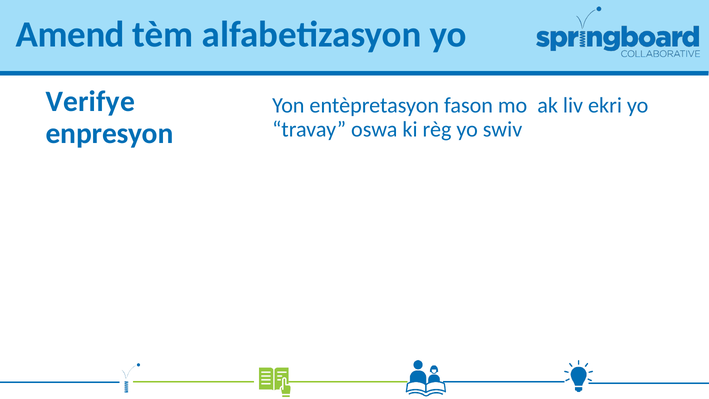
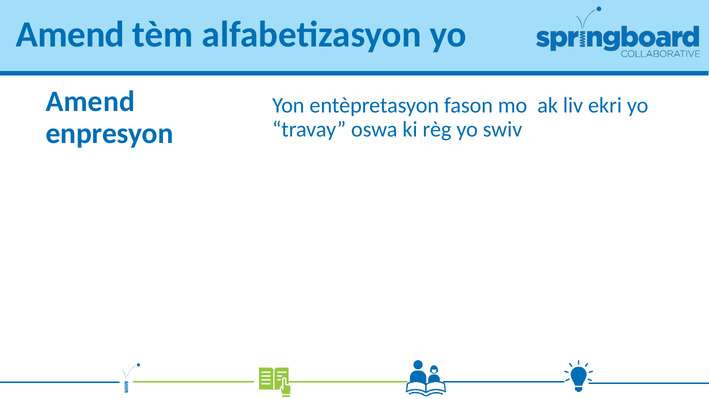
Verifye at (90, 102): Verifye -> Amend
